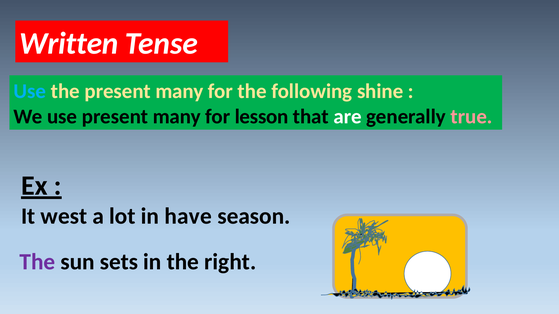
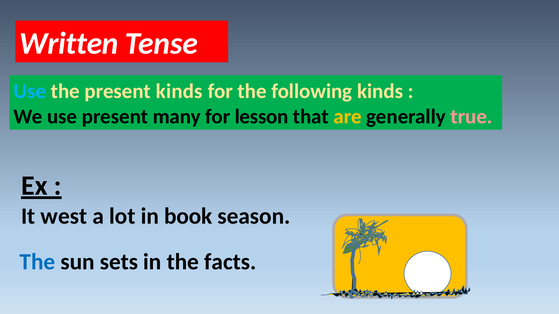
the present many: many -> kinds
following shine: shine -> kinds
are colour: white -> yellow
have: have -> book
The at (37, 262) colour: purple -> blue
right: right -> facts
